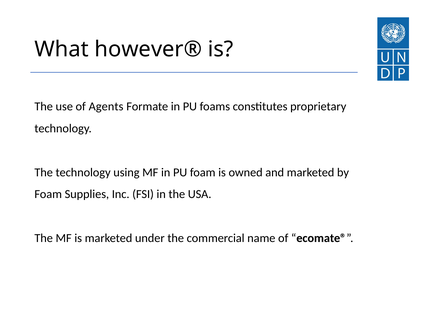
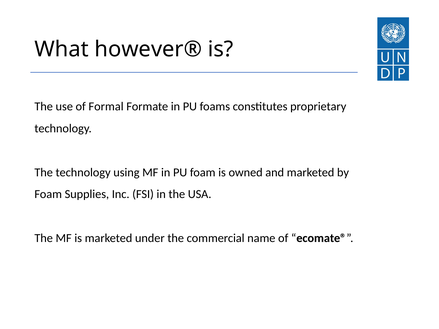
Agents: Agents -> Formal
